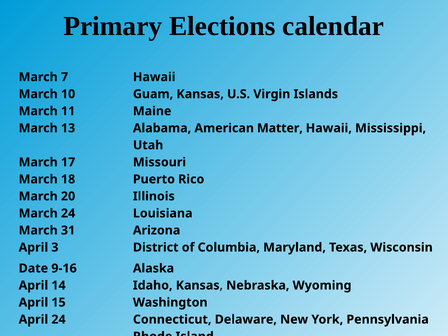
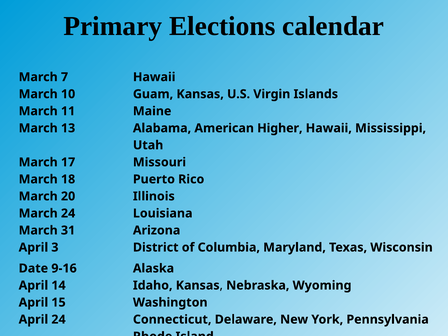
Matter: Matter -> Higher
